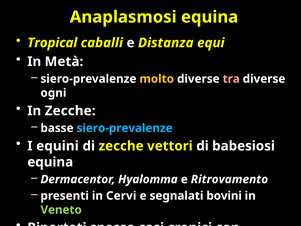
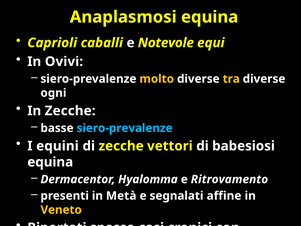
Tropical: Tropical -> Caprioli
Distanza: Distanza -> Notevole
Metà: Metà -> Ovivi
tra colour: pink -> yellow
Cervi: Cervi -> Metà
bovini: bovini -> affine
Veneto colour: light green -> yellow
